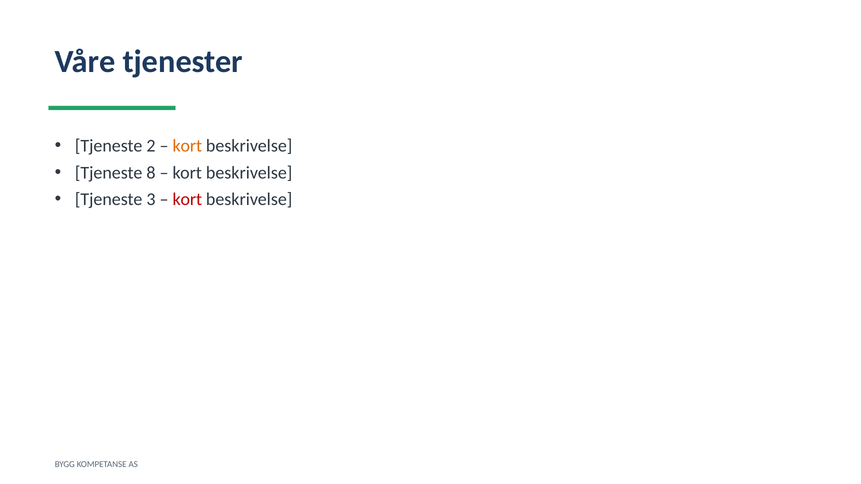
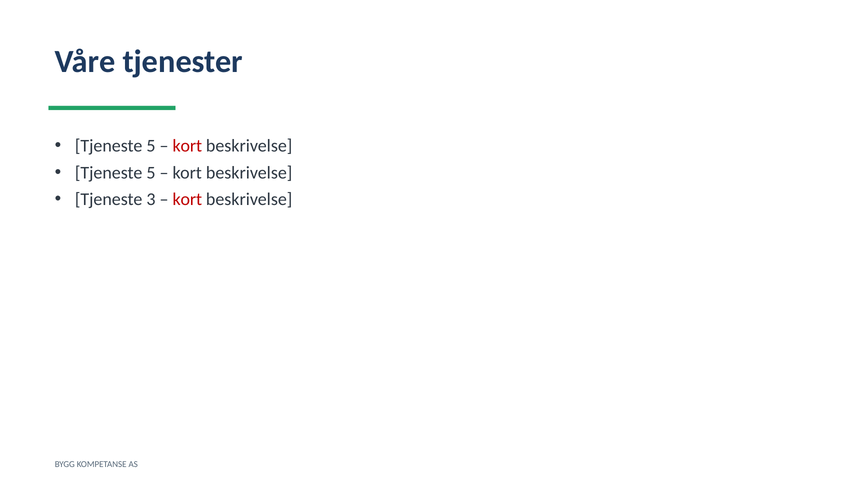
2 at (151, 146): 2 -> 5
kort at (187, 146) colour: orange -> red
8 at (151, 173): 8 -> 5
